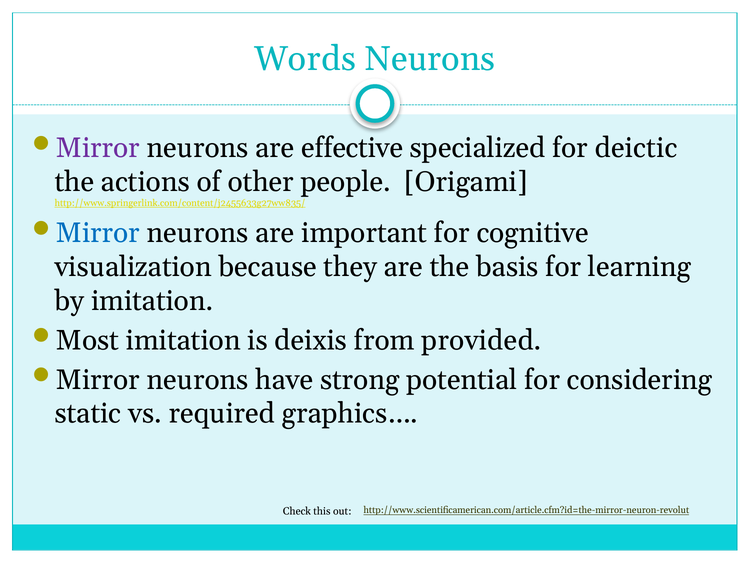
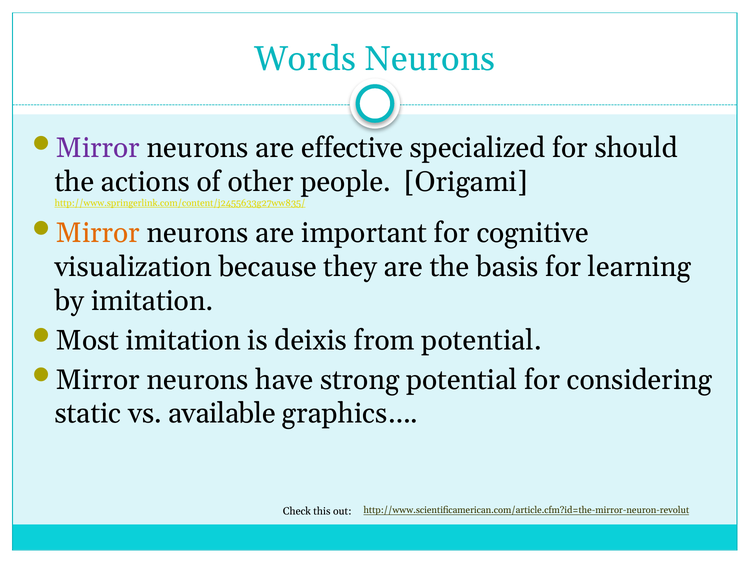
deictic: deictic -> should
Mirror at (98, 233) colour: blue -> orange
from provided: provided -> potential
required: required -> available
